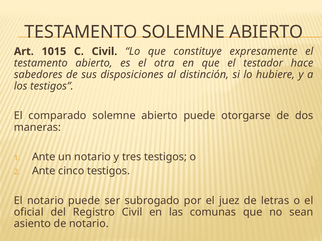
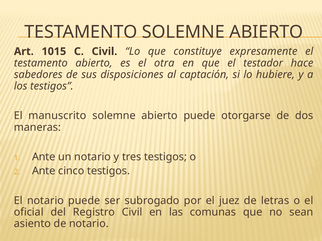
distinción: distinción -> captación
comparado: comparado -> manuscrito
